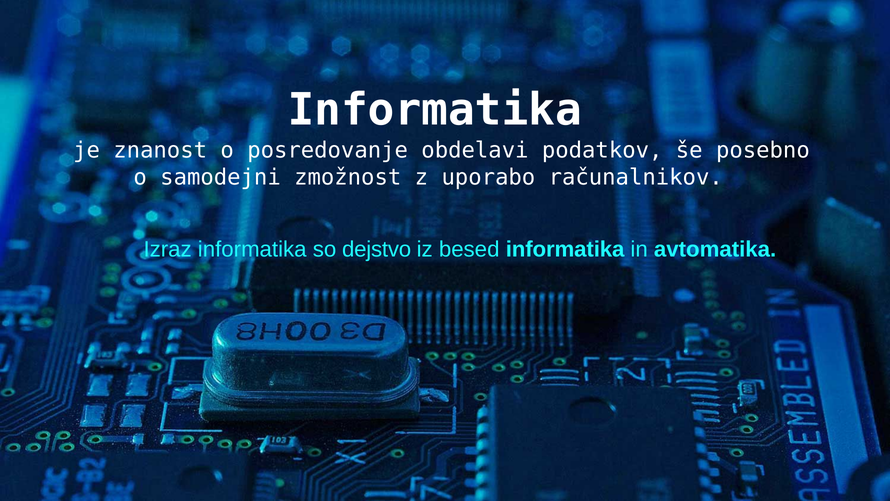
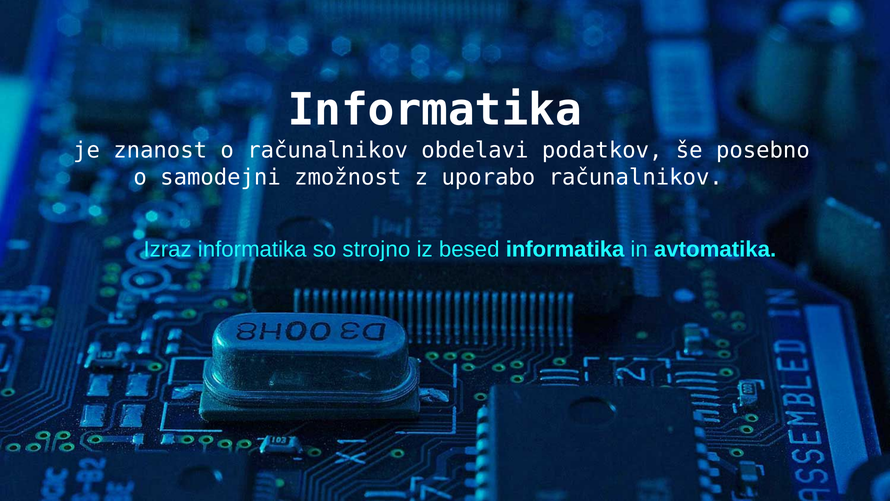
o posredovanje: posredovanje -> računalnikov
dejstvo: dejstvo -> strojno
